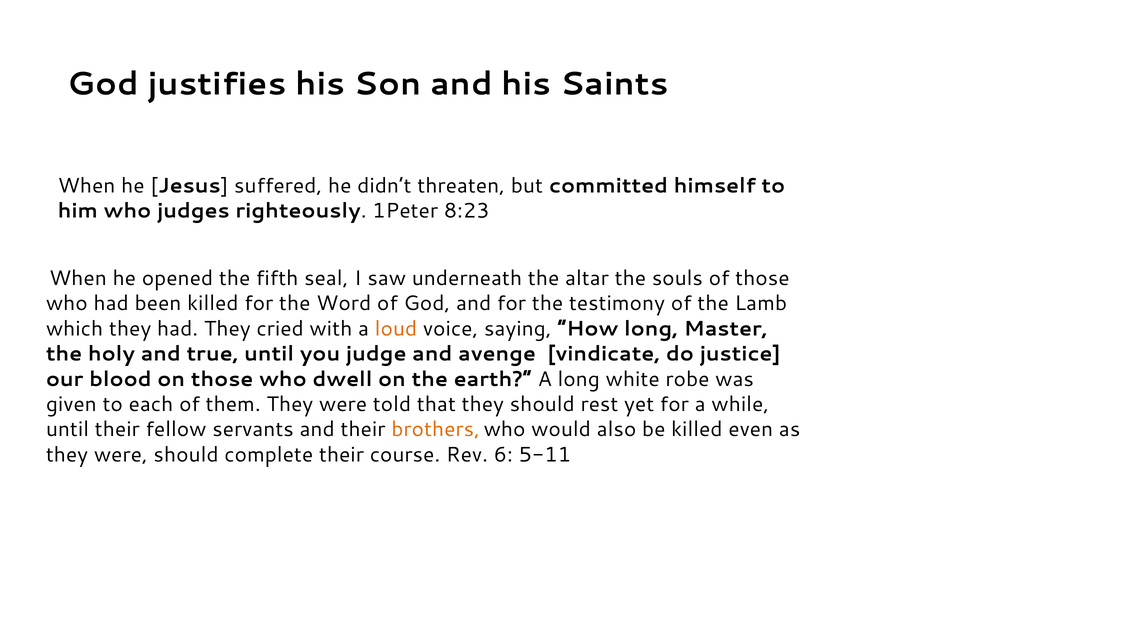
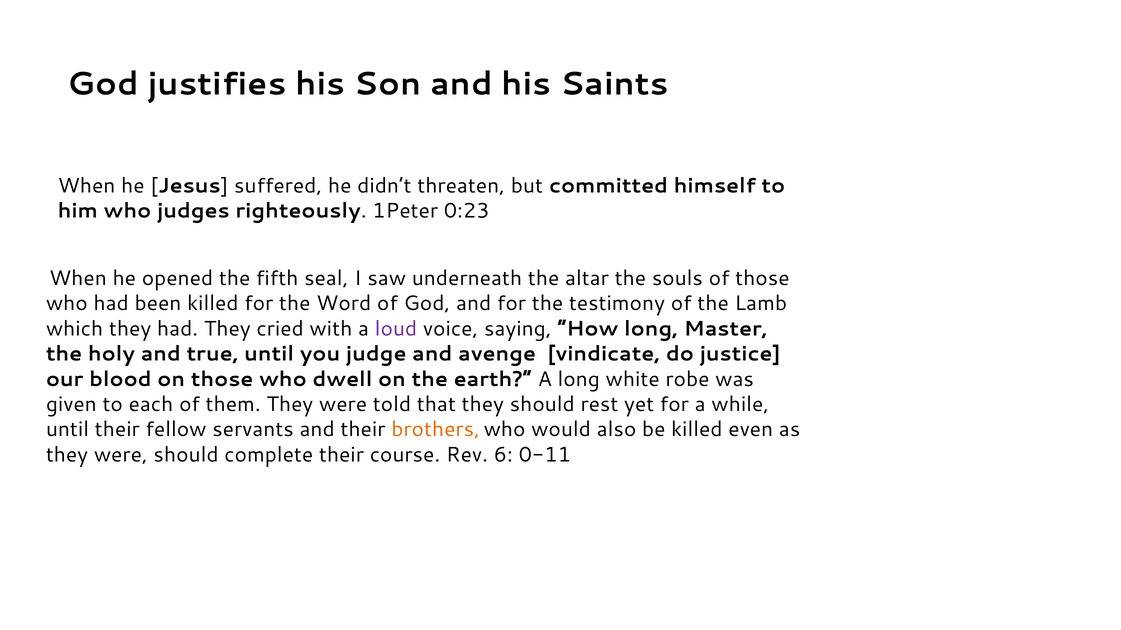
8:23: 8:23 -> 0:23
loud colour: orange -> purple
5-11: 5-11 -> 0-11
